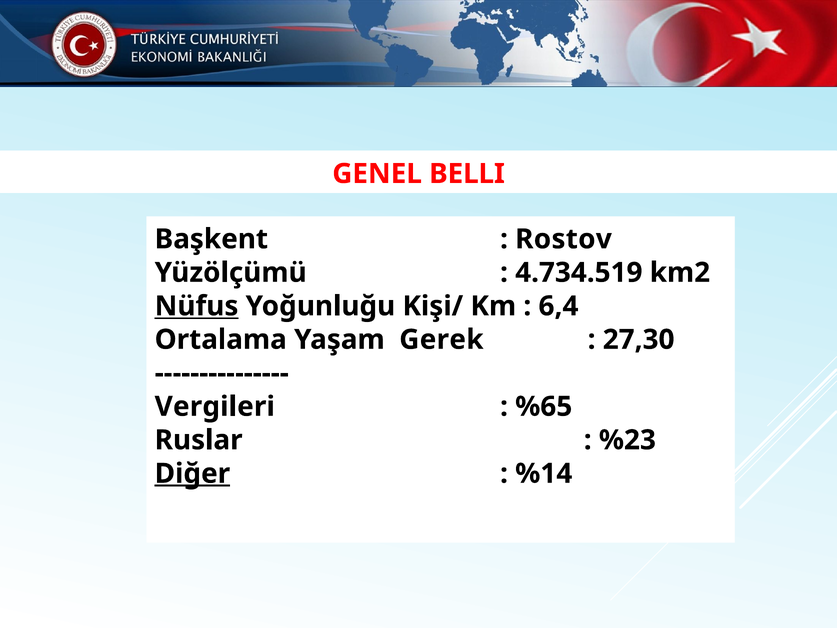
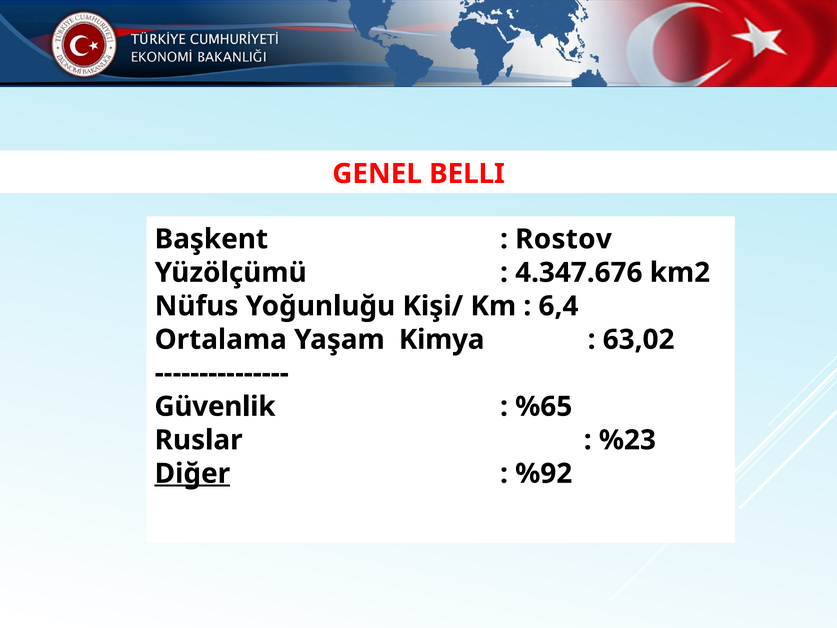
4.734.519: 4.734.519 -> 4.347.676
Nüfus underline: present -> none
Gerek: Gerek -> Kimya
27,30: 27,30 -> 63,02
Vergileri: Vergileri -> Güvenlik
%14: %14 -> %92
